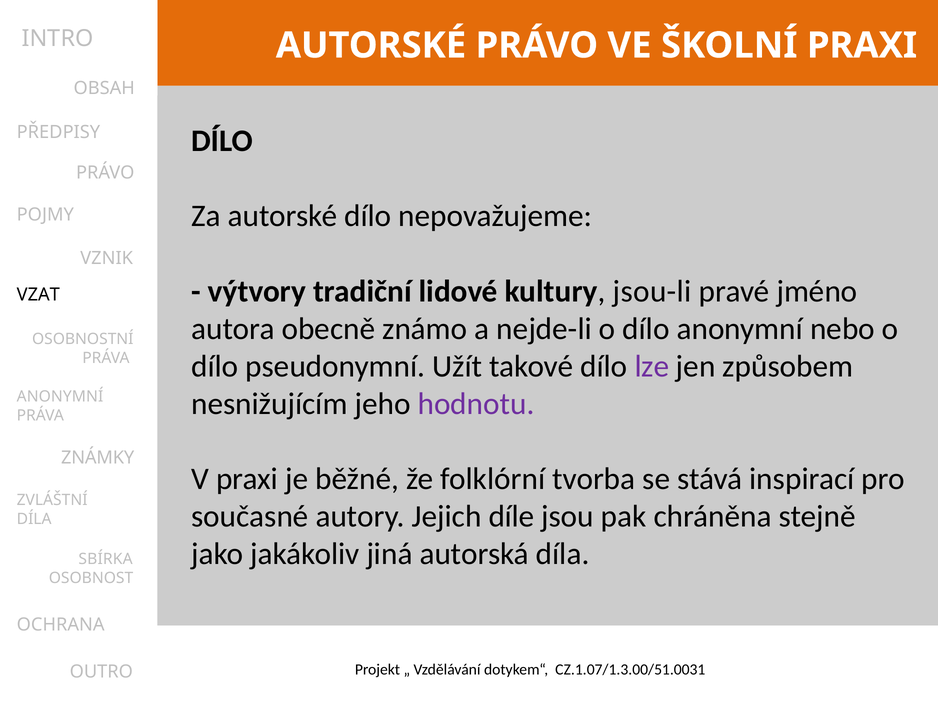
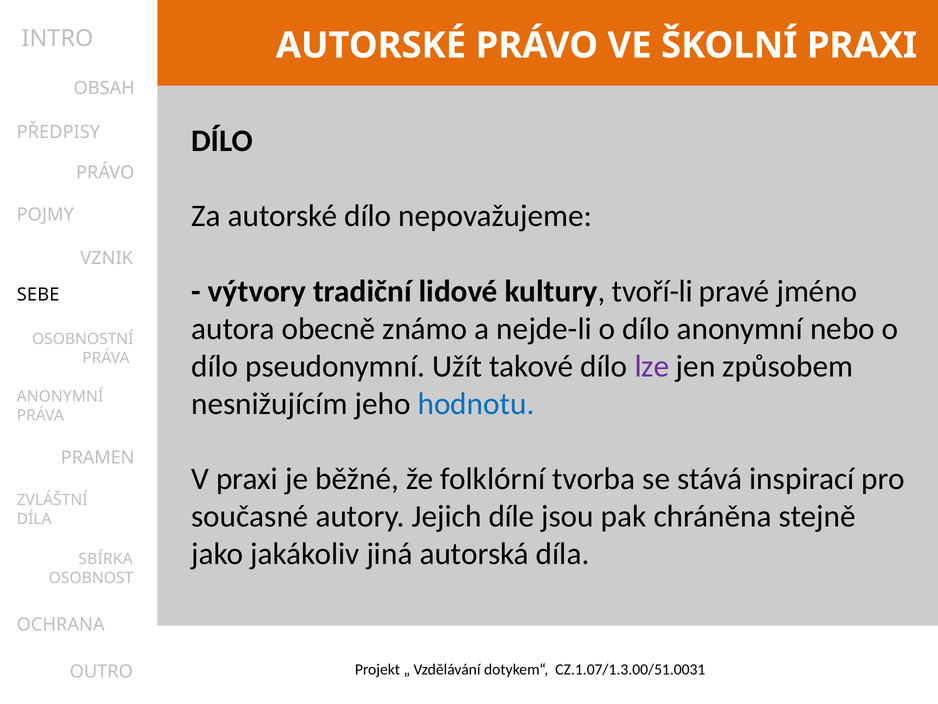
jsou-li: jsou-li -> tvoří-li
VZAT: VZAT -> SEBE
hodnotu colour: purple -> blue
ZNÁMKY: ZNÁMKY -> PRAMEN
